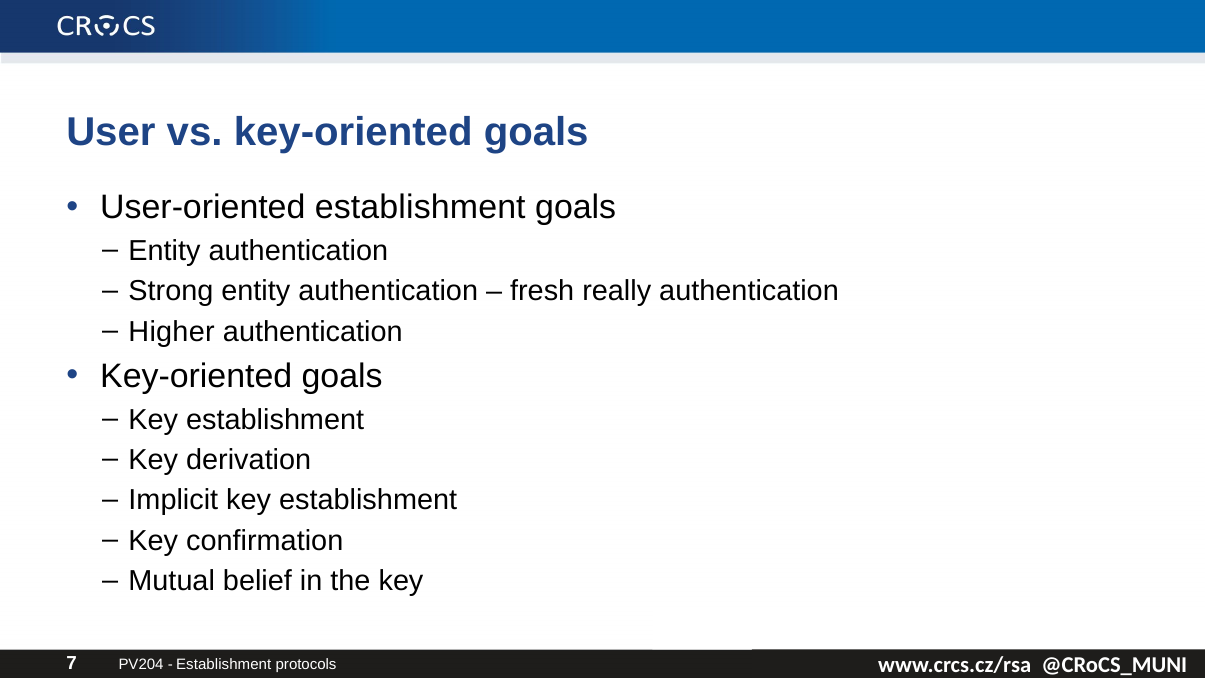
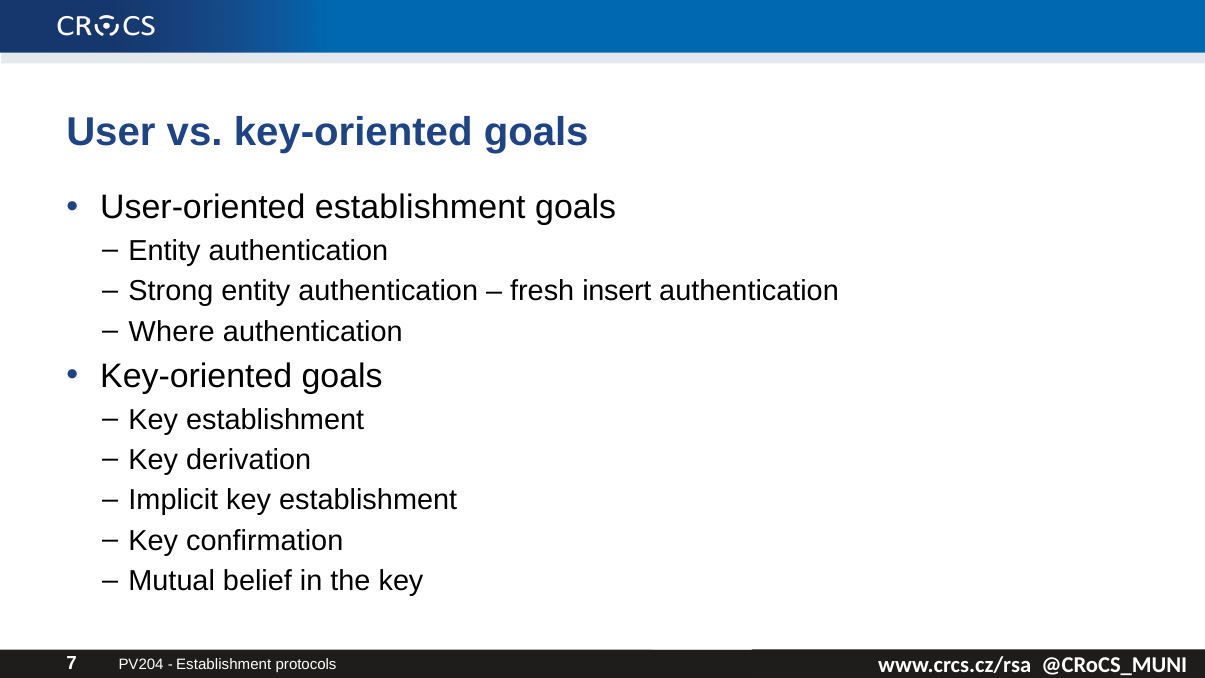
really: really -> insert
Higher: Higher -> Where
